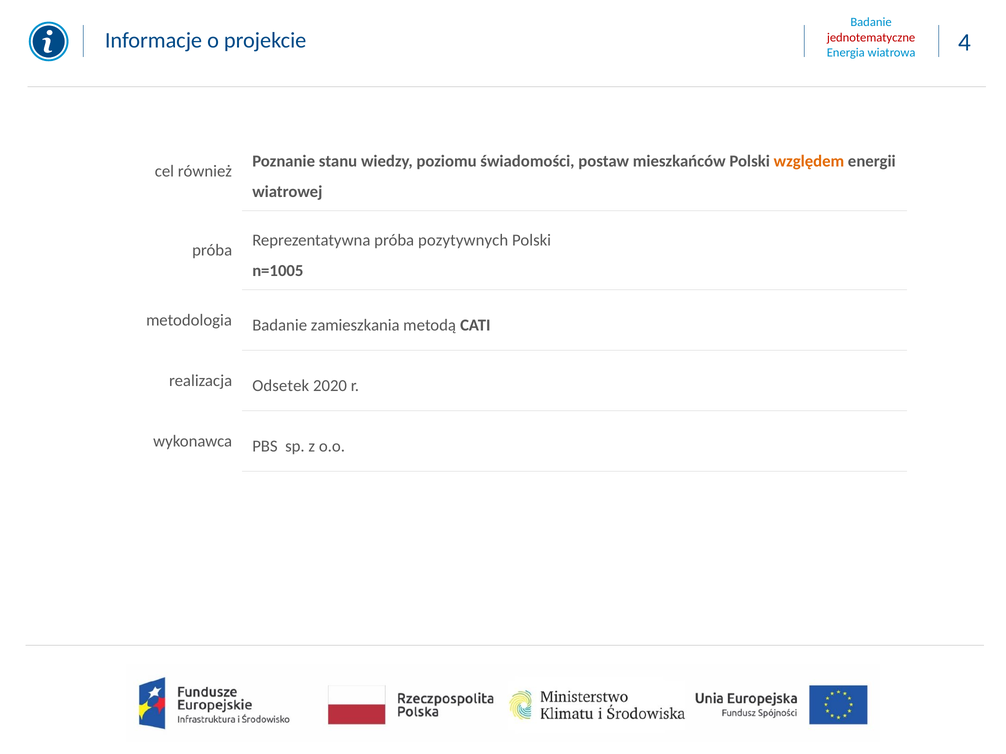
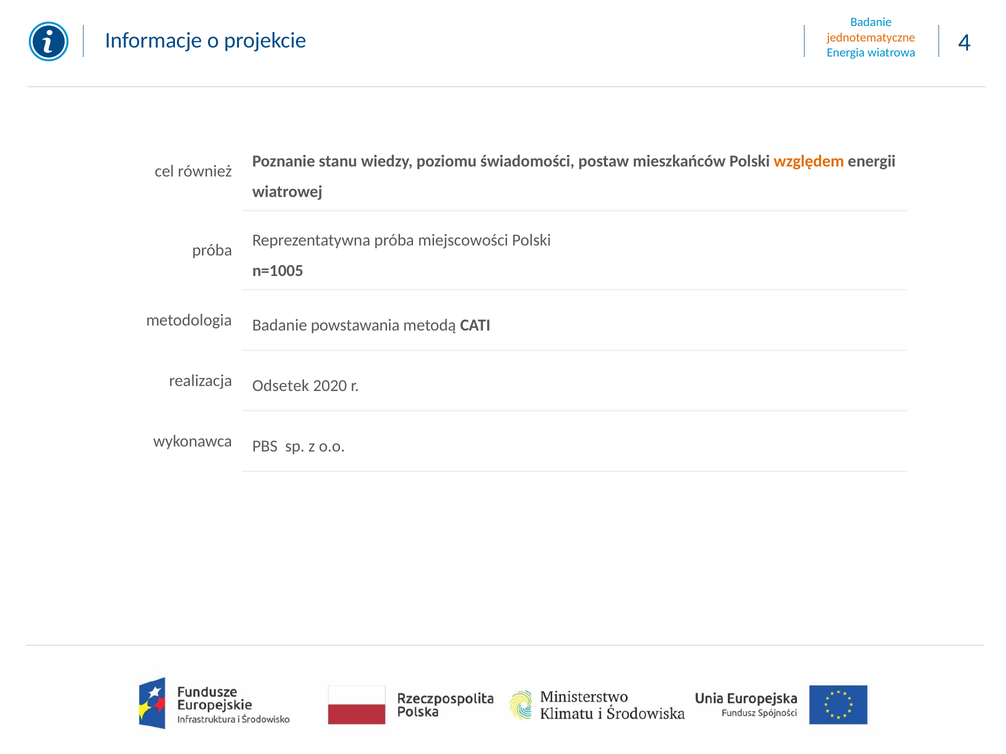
jednotematyczne colour: red -> orange
pozytywnych: pozytywnych -> miejscowości
zamieszkania: zamieszkania -> powstawania
